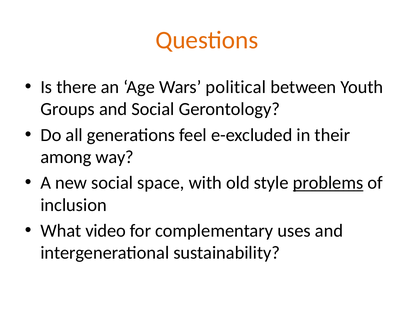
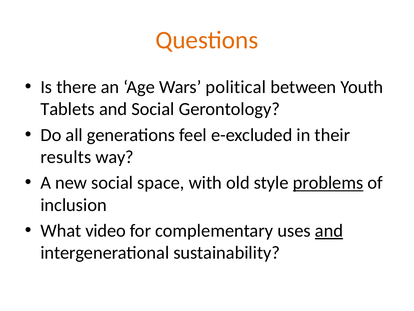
Groups: Groups -> Tablets
among: among -> results
and at (329, 230) underline: none -> present
